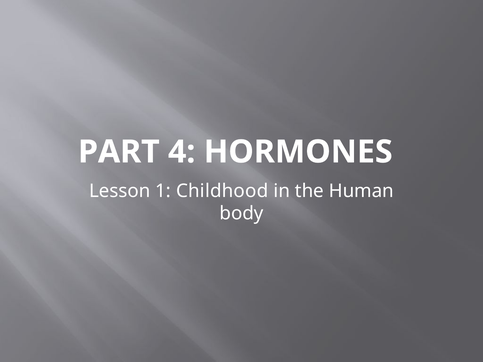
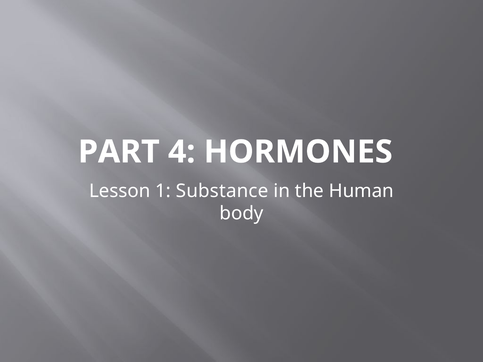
Childhood: Childhood -> Substance
